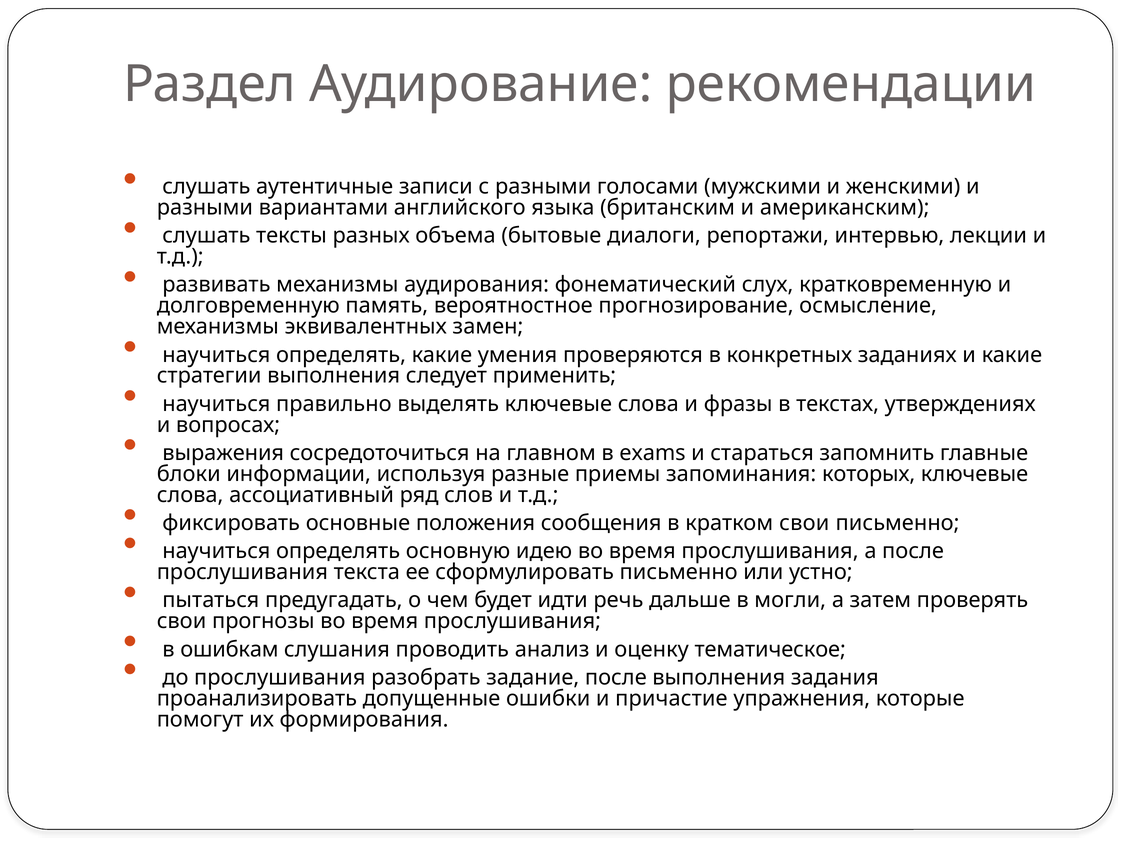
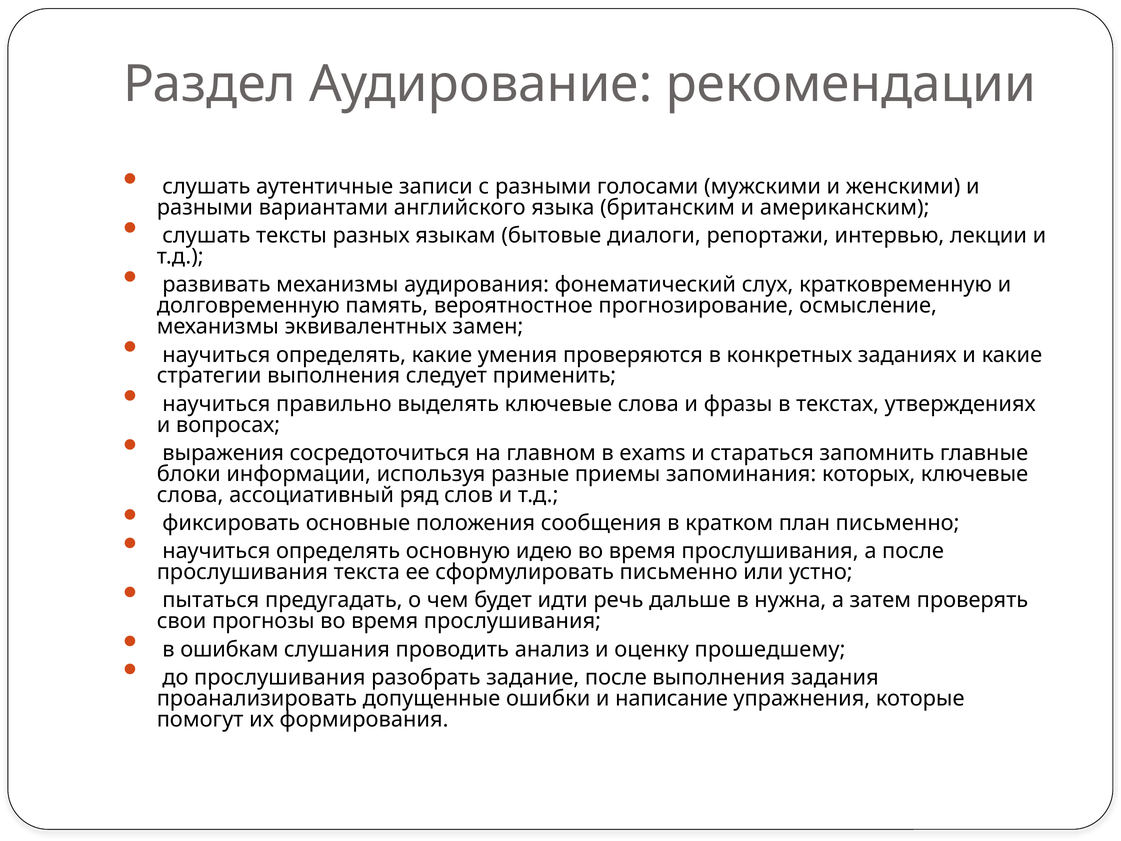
объема: объема -> языкам
кратком свои: свои -> план
могли: могли -> нужна
тематическое: тематическое -> прошедшему
причастие: причастие -> написание
